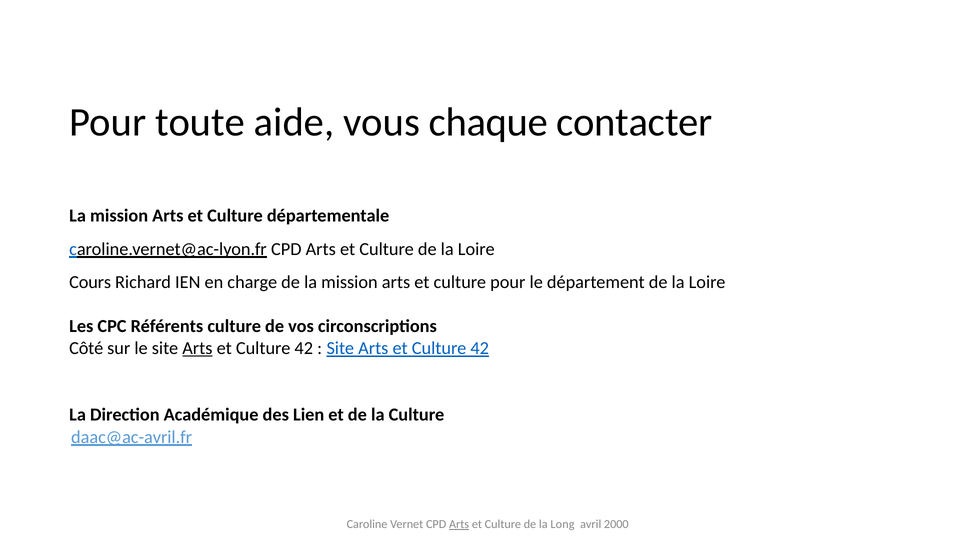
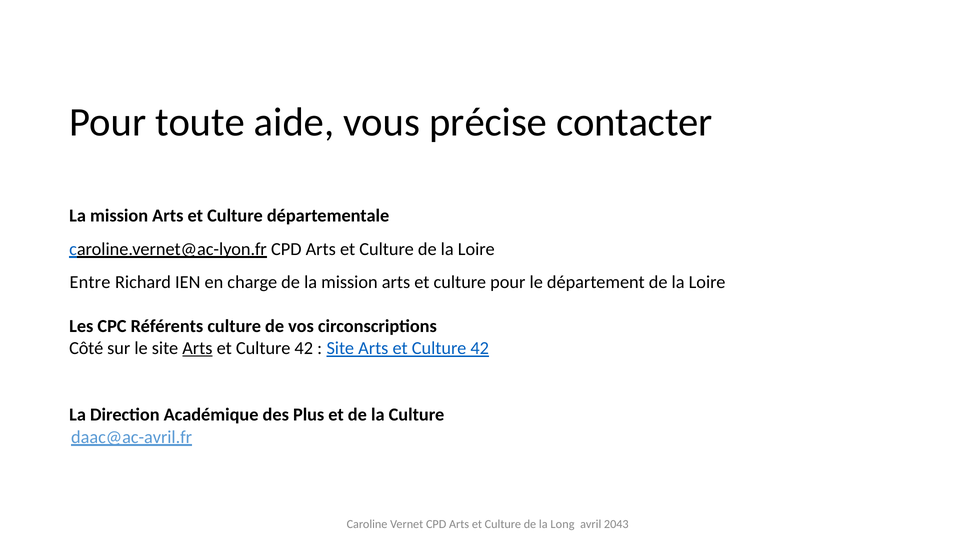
chaque: chaque -> précise
Cours: Cours -> Entre
Lien: Lien -> Plus
Arts at (459, 524) underline: present -> none
2000: 2000 -> 2043
